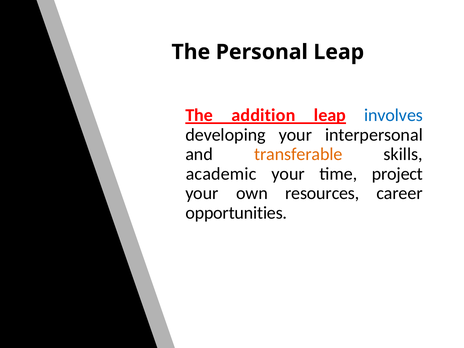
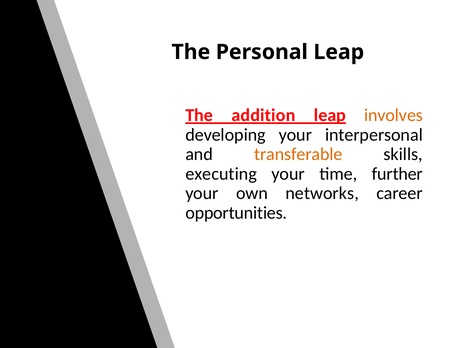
involves colour: blue -> orange
academic: academic -> executing
project: project -> further
resources: resources -> networks
